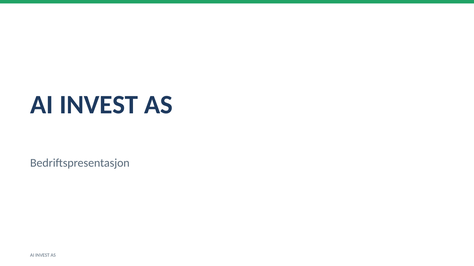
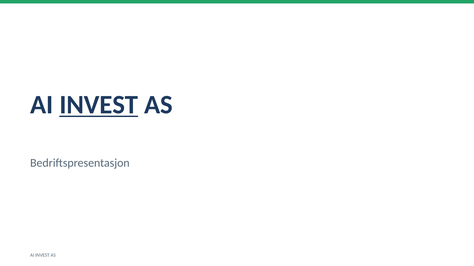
INVEST at (99, 105) underline: none -> present
